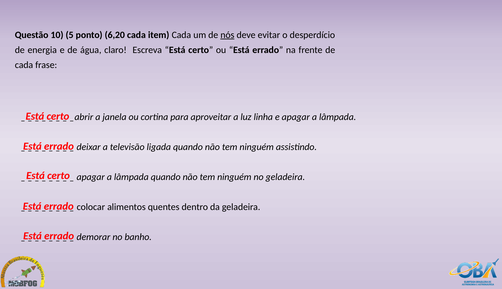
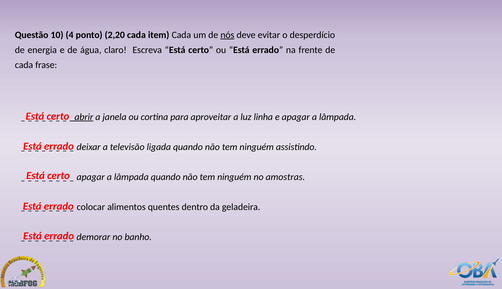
5: 5 -> 4
6,20: 6,20 -> 2,20
_abrir underline: none -> present
no geladeira: geladeira -> amostras
